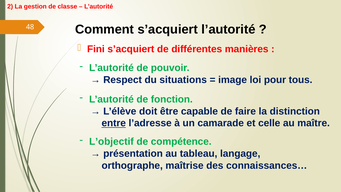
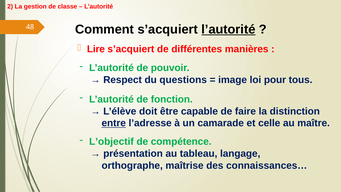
l’autorité at (228, 29) underline: none -> present
Fini: Fini -> Lire
situations: situations -> questions
